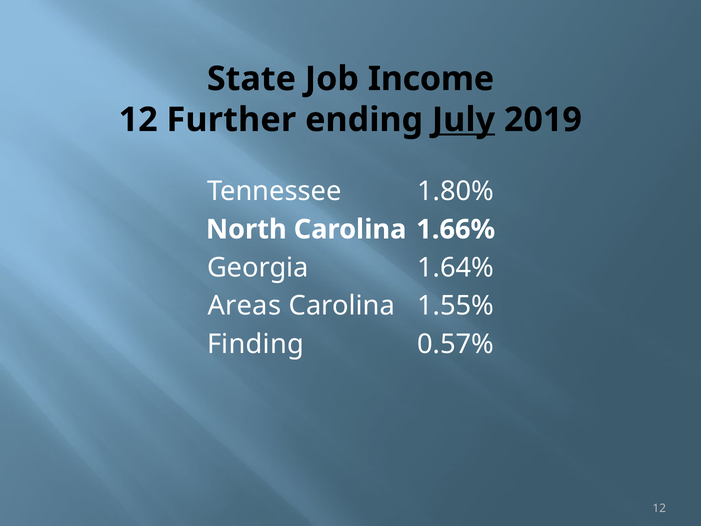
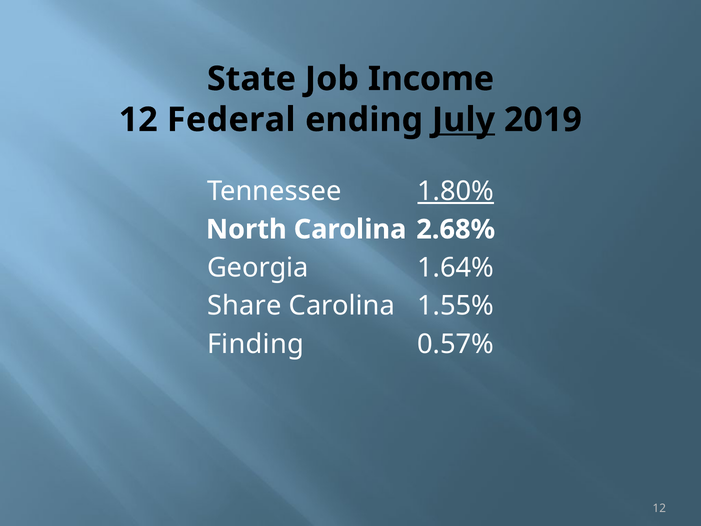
Further: Further -> Federal
1.80% underline: none -> present
1.66%: 1.66% -> 2.68%
Areas: Areas -> Share
